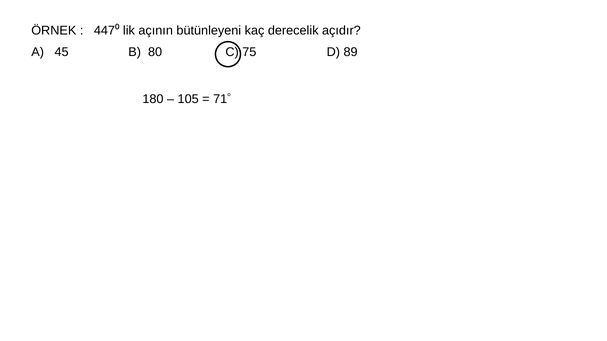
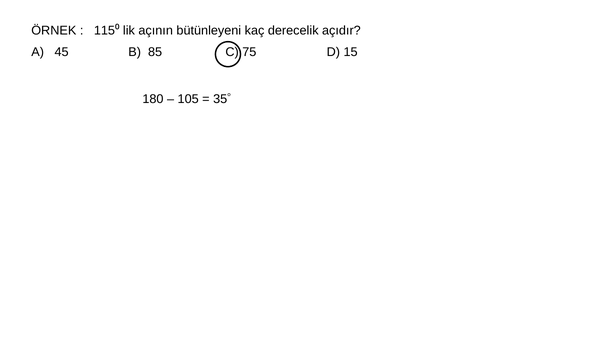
447: 447 -> 115
80: 80 -> 85
89: 89 -> 15
71: 71 -> 35
